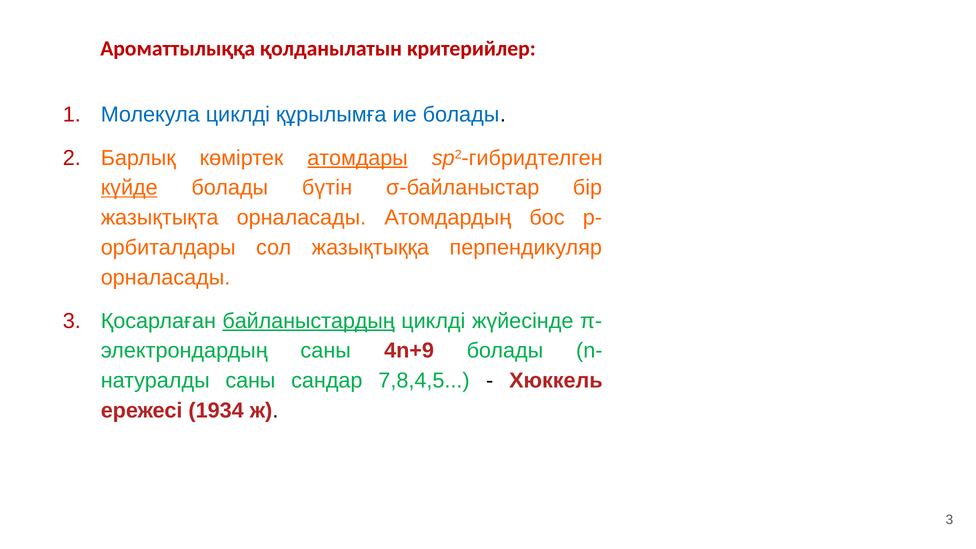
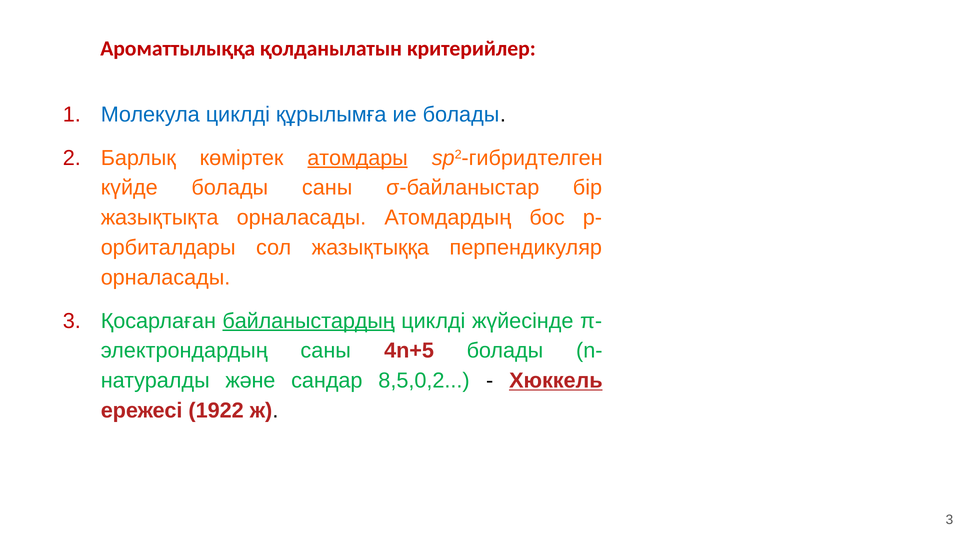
күйде underline: present -> none
болады бүтін: бүтін -> саны
4n+9: 4n+9 -> 4n+5
саны at (250, 381): саны -> және
7,8,4,5: 7,8,4,5 -> 8,5,0,2
Хюккель underline: none -> present
1934: 1934 -> 1922
